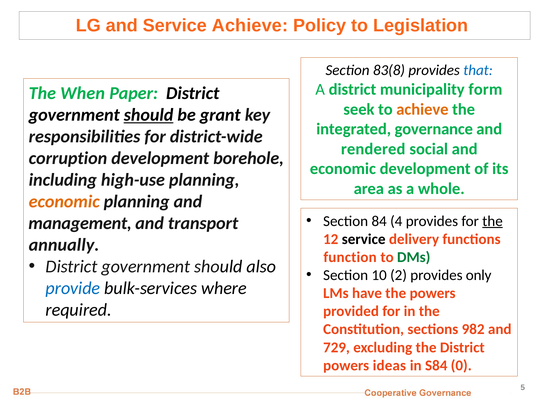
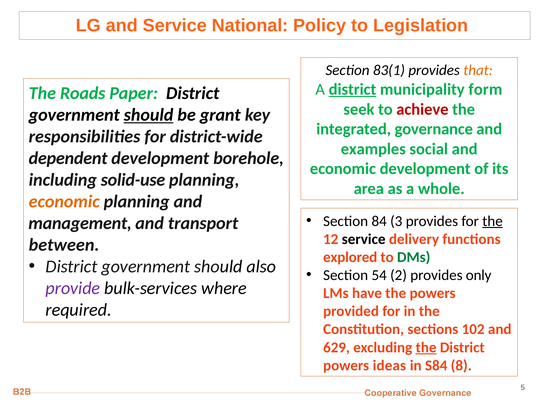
Service Achieve: Achieve -> National
83(8: 83(8 -> 83(1
that colour: blue -> orange
district at (352, 89) underline: none -> present
When: When -> Roads
achieve at (422, 109) colour: orange -> red
rendered: rendered -> examples
corruption: corruption -> dependent
high-use: high-use -> solid-use
4: 4 -> 3
annually: annually -> between
function: function -> explored
10: 10 -> 54
provide colour: blue -> purple
982: 982 -> 102
729: 729 -> 629
the at (426, 347) underline: none -> present
0: 0 -> 8
